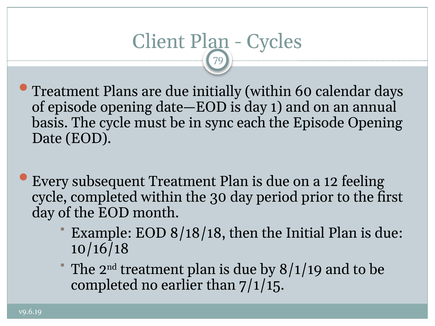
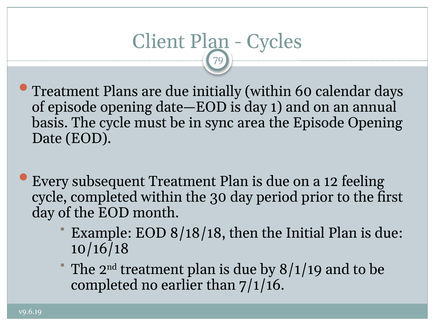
each: each -> area
7/1/15: 7/1/15 -> 7/1/16
